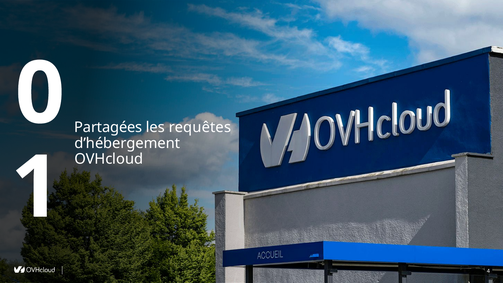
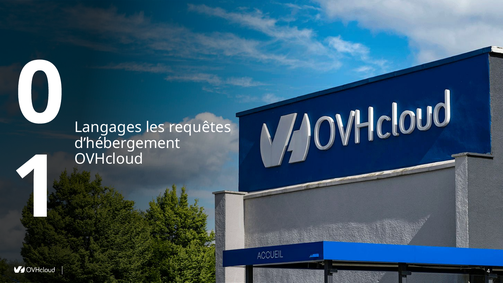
Partagées: Partagées -> Langages
